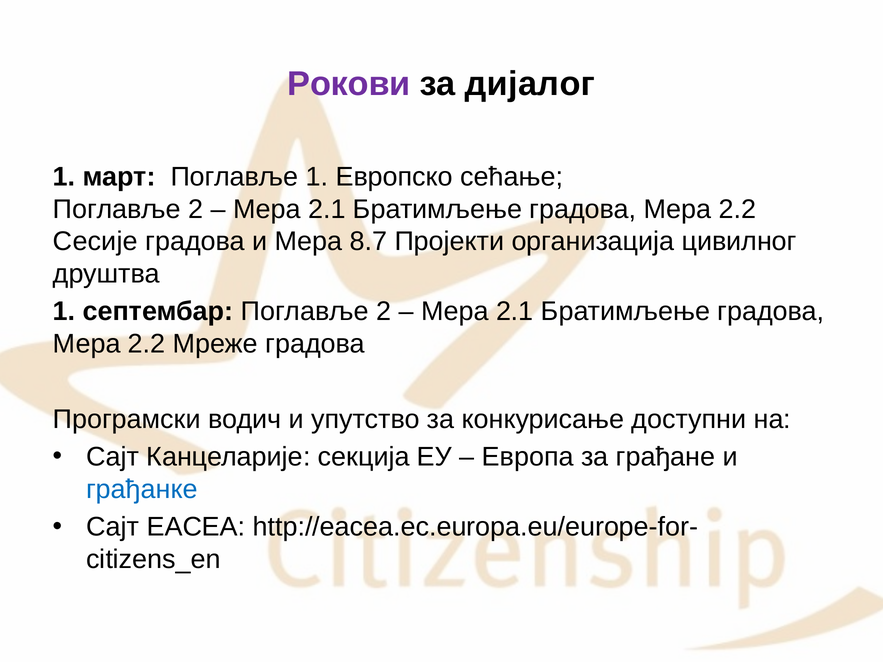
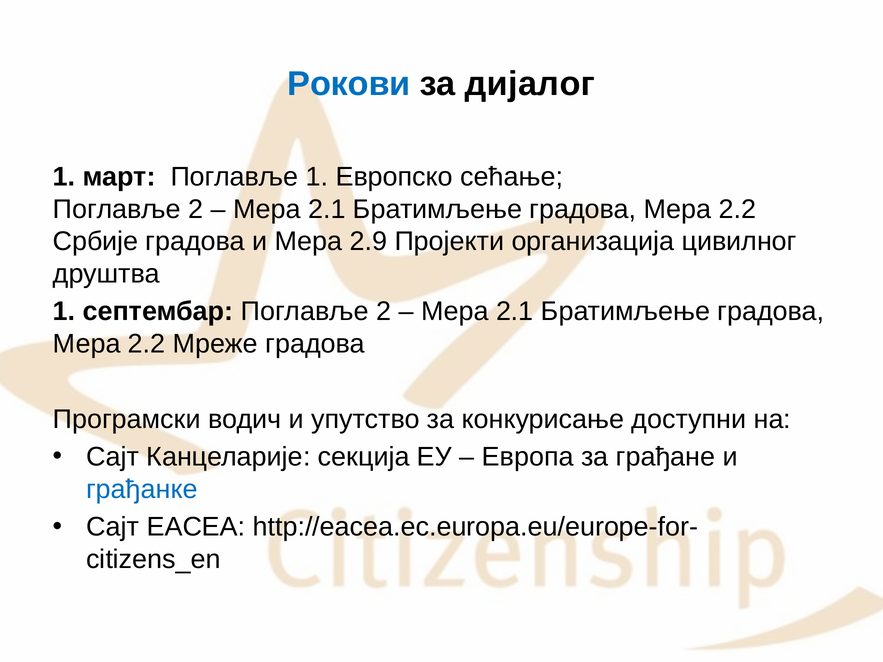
Рокови colour: purple -> blue
Сесије: Сесије -> Србиjе
8.7: 8.7 -> 2.9
